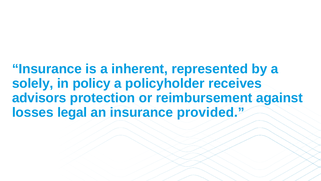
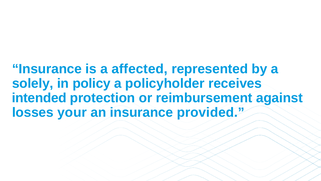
inherent: inherent -> affected
advisors: advisors -> intended
legal: legal -> your
